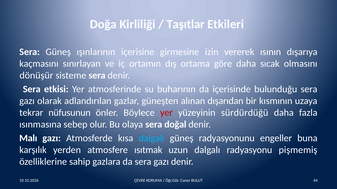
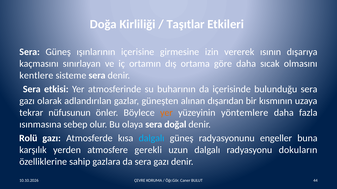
dönüşür: dönüşür -> kentlere
yer at (166, 113) colour: red -> orange
sürdürdüğü: sürdürdüğü -> yöntemlere
Malı: Malı -> Rolü
ısıtmak: ısıtmak -> gerekli
pişmemiş: pişmemiş -> dokuların
